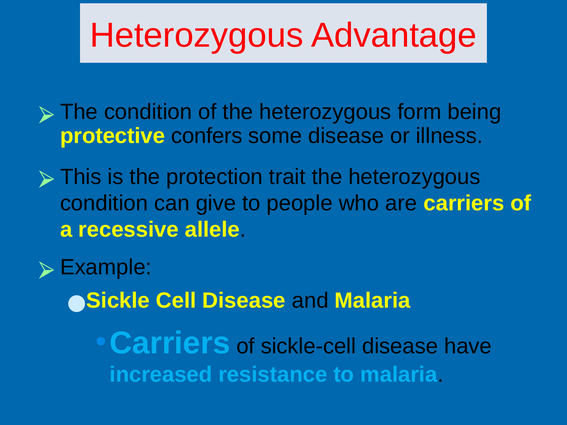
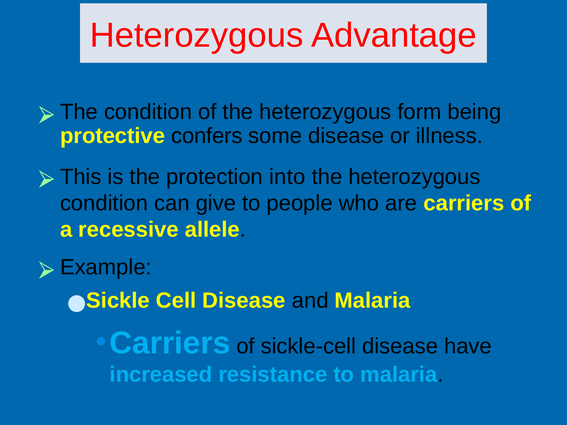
trait: trait -> into
